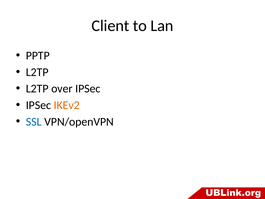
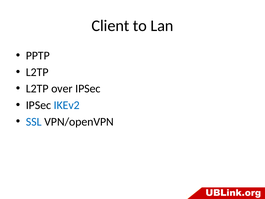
IKEv2 colour: orange -> blue
